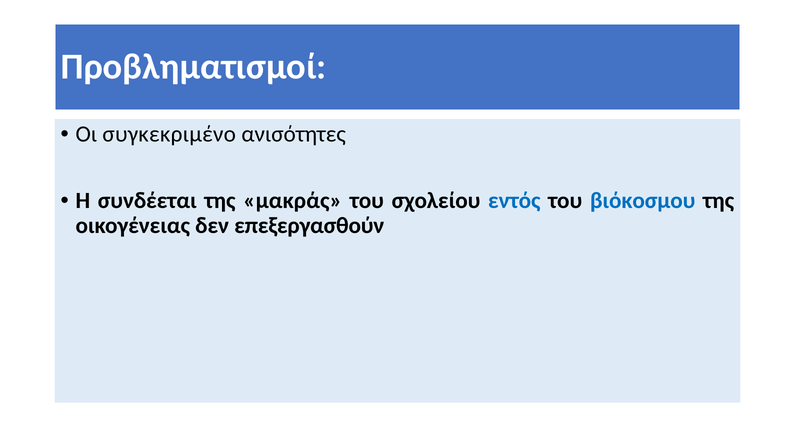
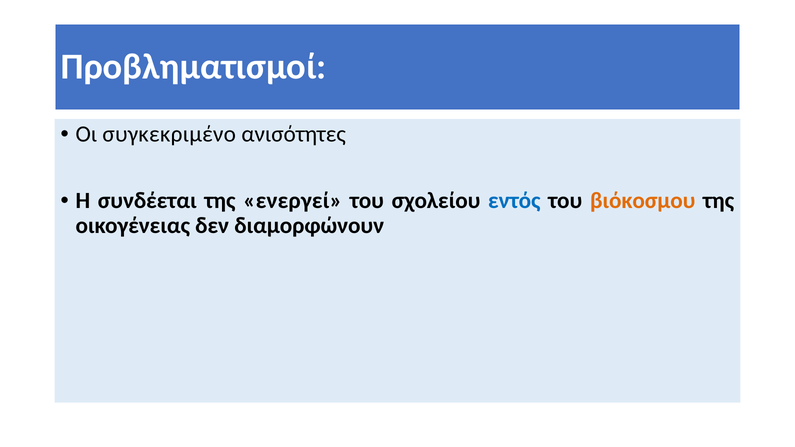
μακράς: μακράς -> ενεργεί
βιόκοσμου colour: blue -> orange
επεξεργασθούν: επεξεργασθούν -> διαμορφώνουν
